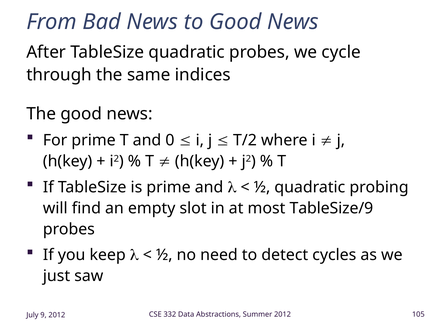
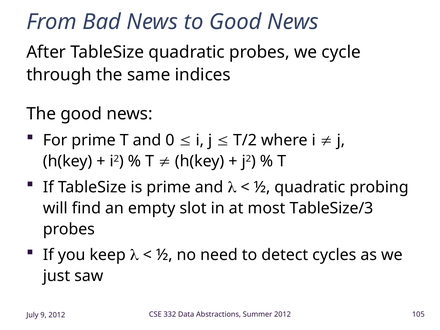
TableSize/9: TableSize/9 -> TableSize/3
